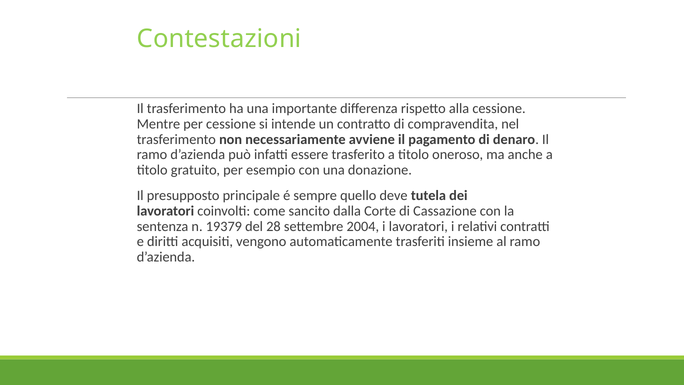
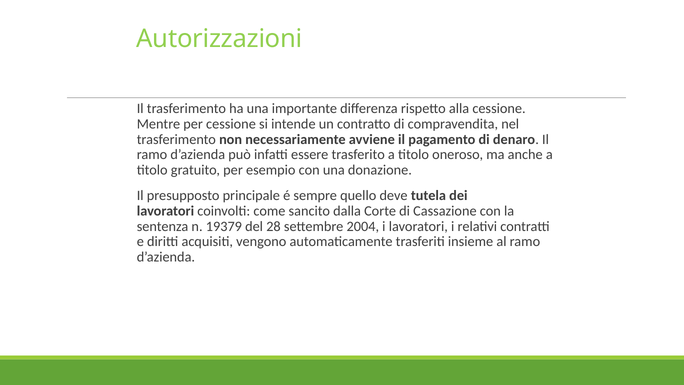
Contestazioni: Contestazioni -> Autorizzazioni
